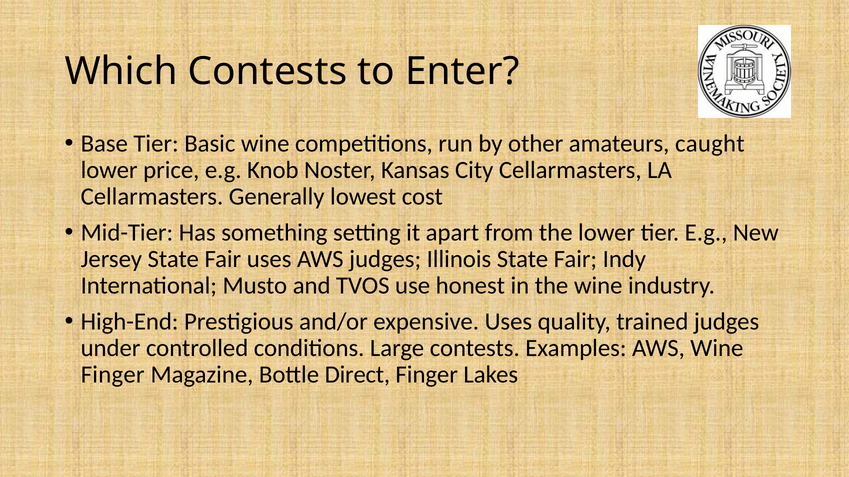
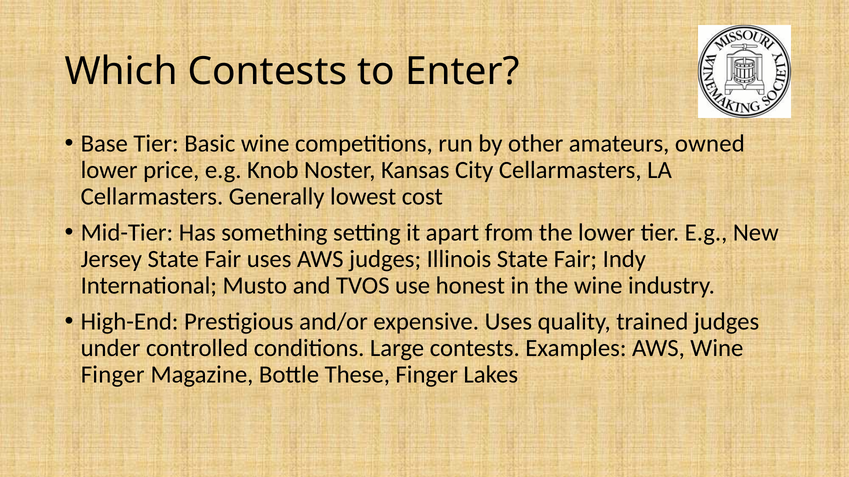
caught: caught -> owned
Direct: Direct -> These
